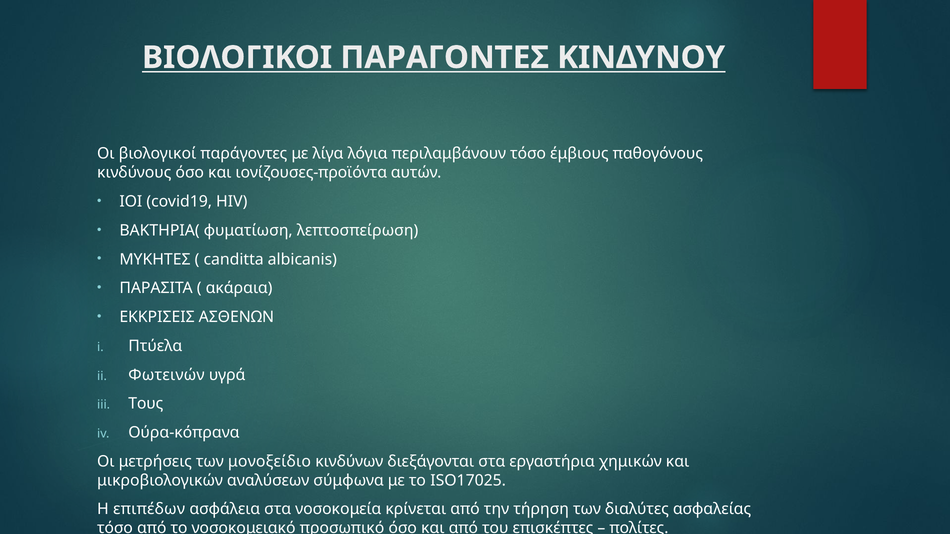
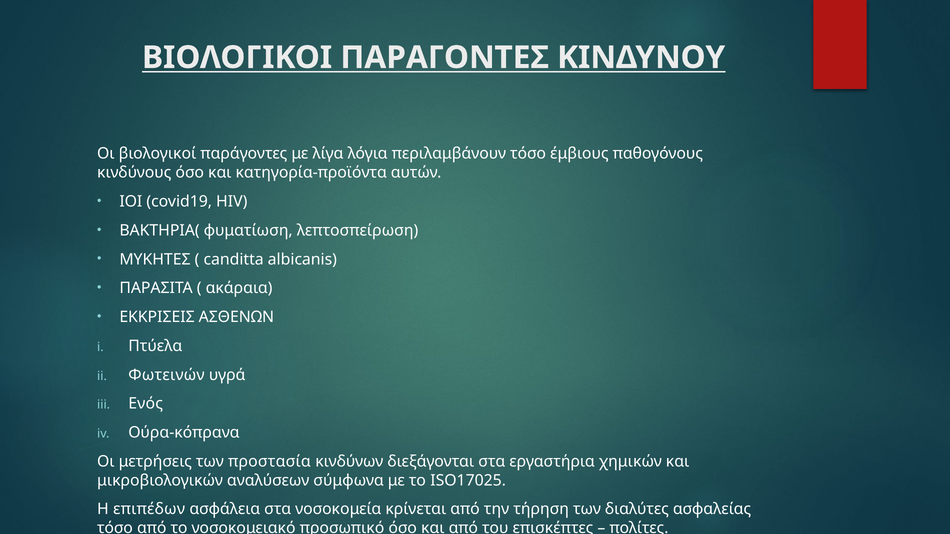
ιονίζουσες-προϊόντα: ιονίζουσες-προϊόντα -> κατηγορία-προϊόντα
Τους: Τους -> Ενός
μονοξείδιο: μονοξείδιο -> προστασία
